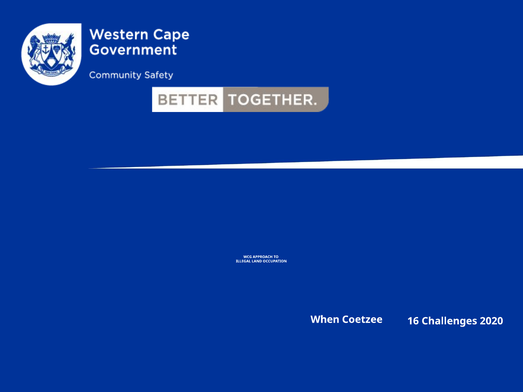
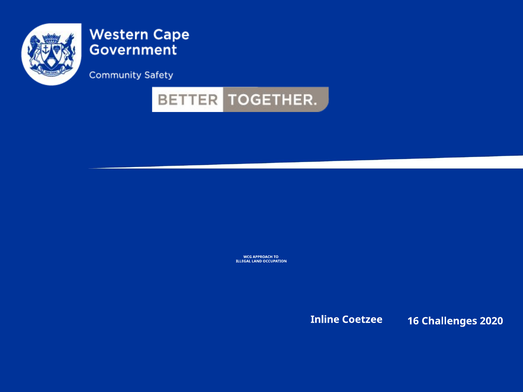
When: When -> Inline
